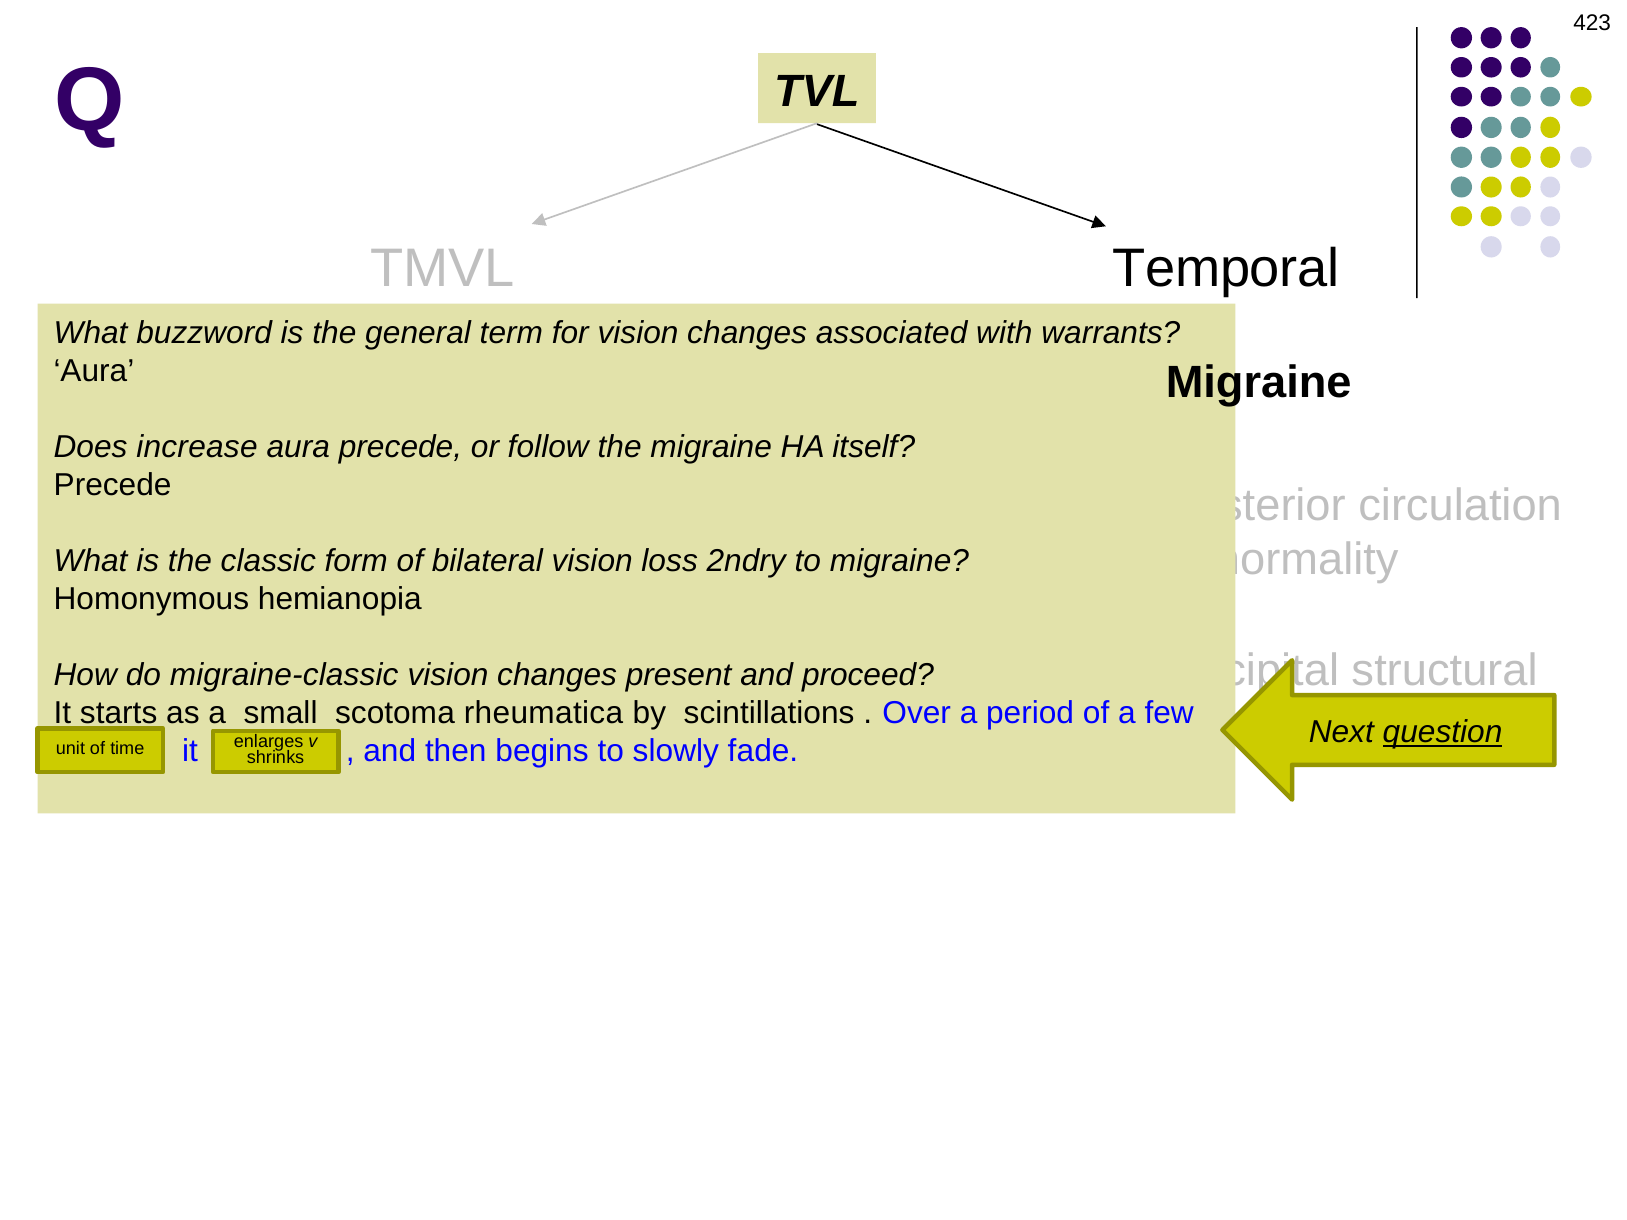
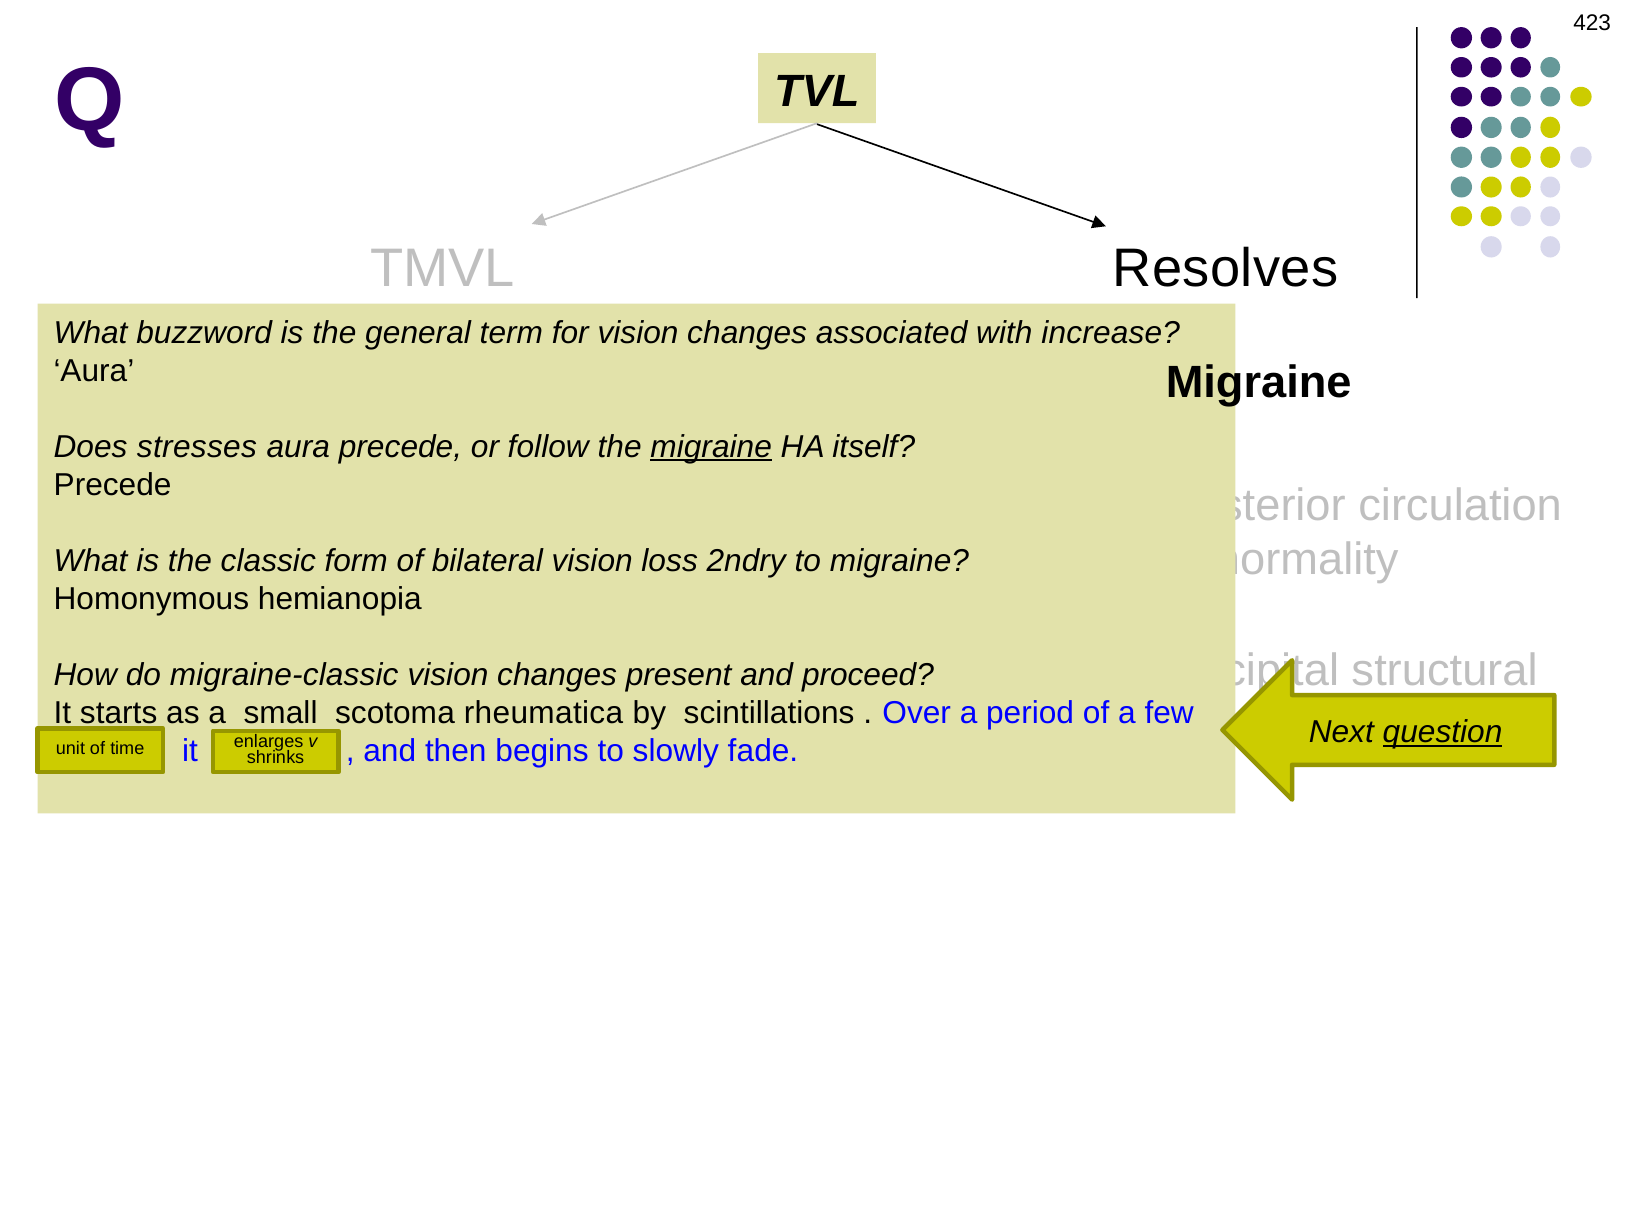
Temporal: Temporal -> Resolves
warrants: warrants -> increase
increase: increase -> stresses
migraine at (711, 447) underline: none -> present
